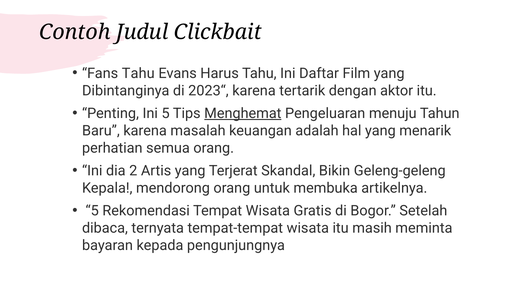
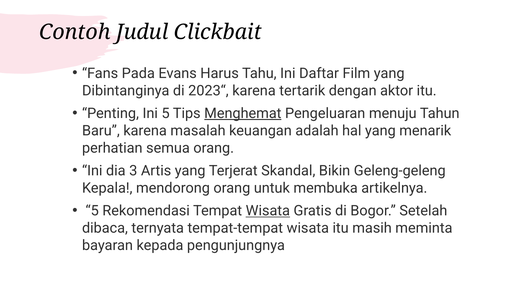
Fans Tahu: Tahu -> Pada
2: 2 -> 3
Wisata at (268, 211) underline: none -> present
